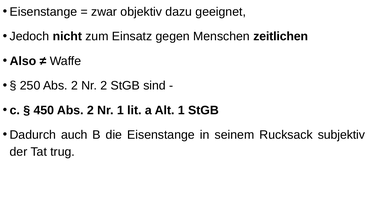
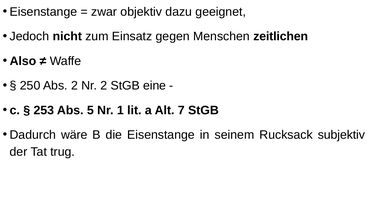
sind: sind -> eine
450: 450 -> 253
2 at (90, 110): 2 -> 5
Alt 1: 1 -> 7
auch: auch -> wäre
